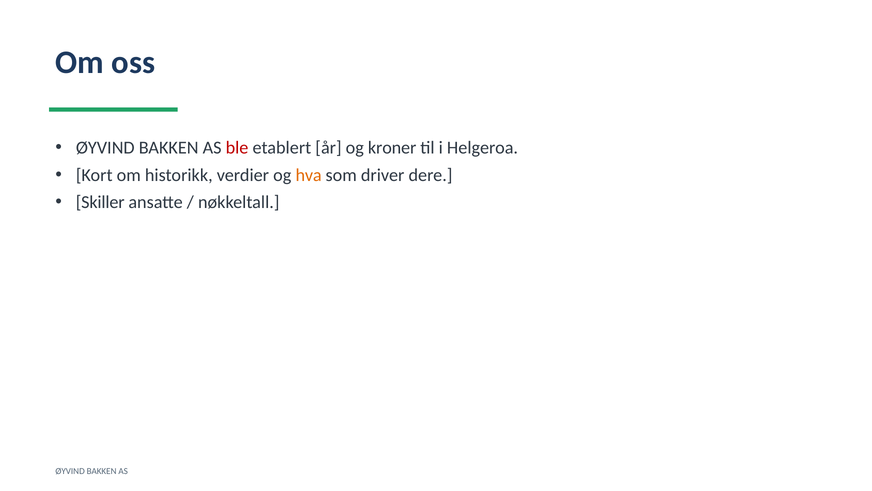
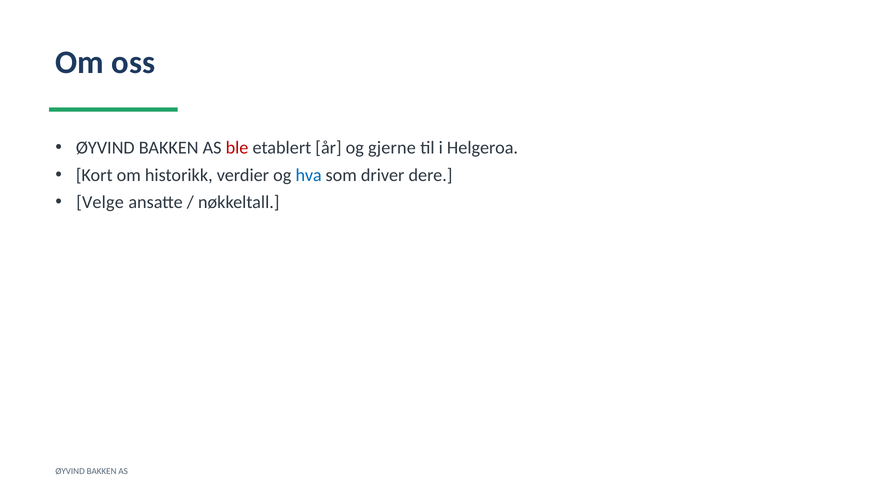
kroner: kroner -> gjerne
hva colour: orange -> blue
Skiller: Skiller -> Velge
